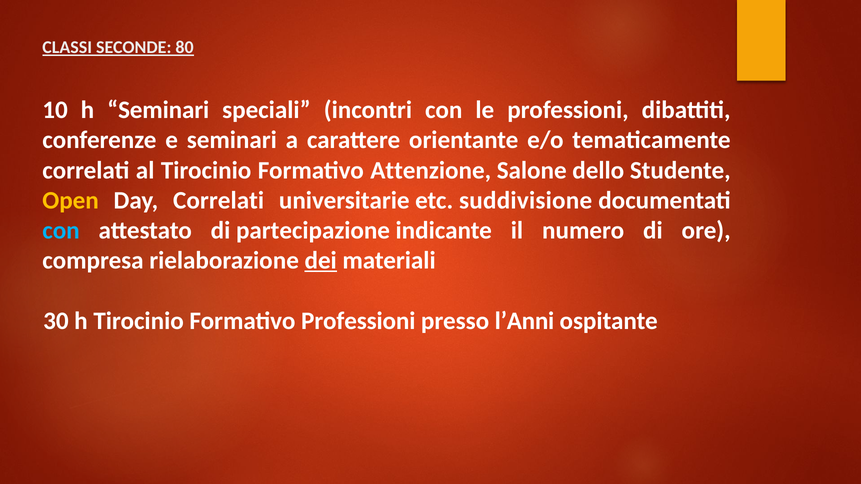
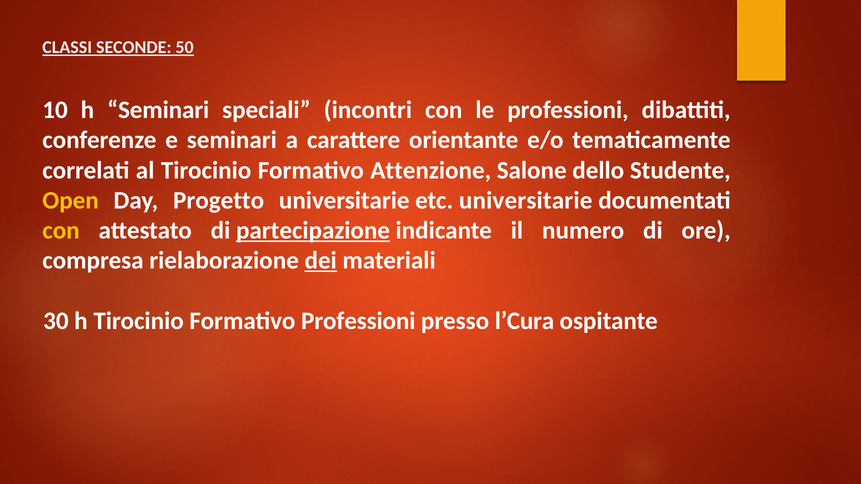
80: 80 -> 50
Day Correlati: Correlati -> Progetto
etc suddivisione: suddivisione -> universitarie
con at (61, 231) colour: light blue -> yellow
partecipazione underline: none -> present
l’Anni: l’Anni -> l’Cura
